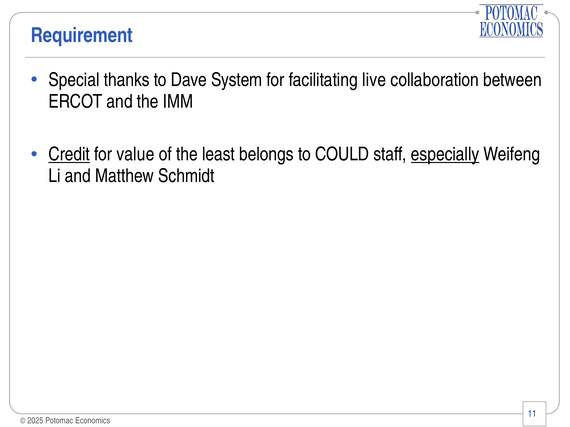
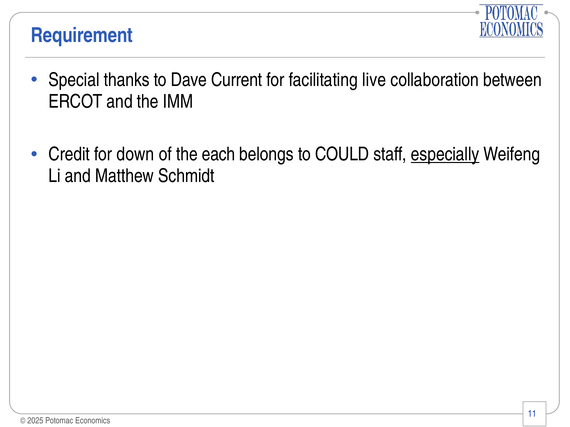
System: System -> Current
Credit underline: present -> none
value: value -> down
least: least -> each
